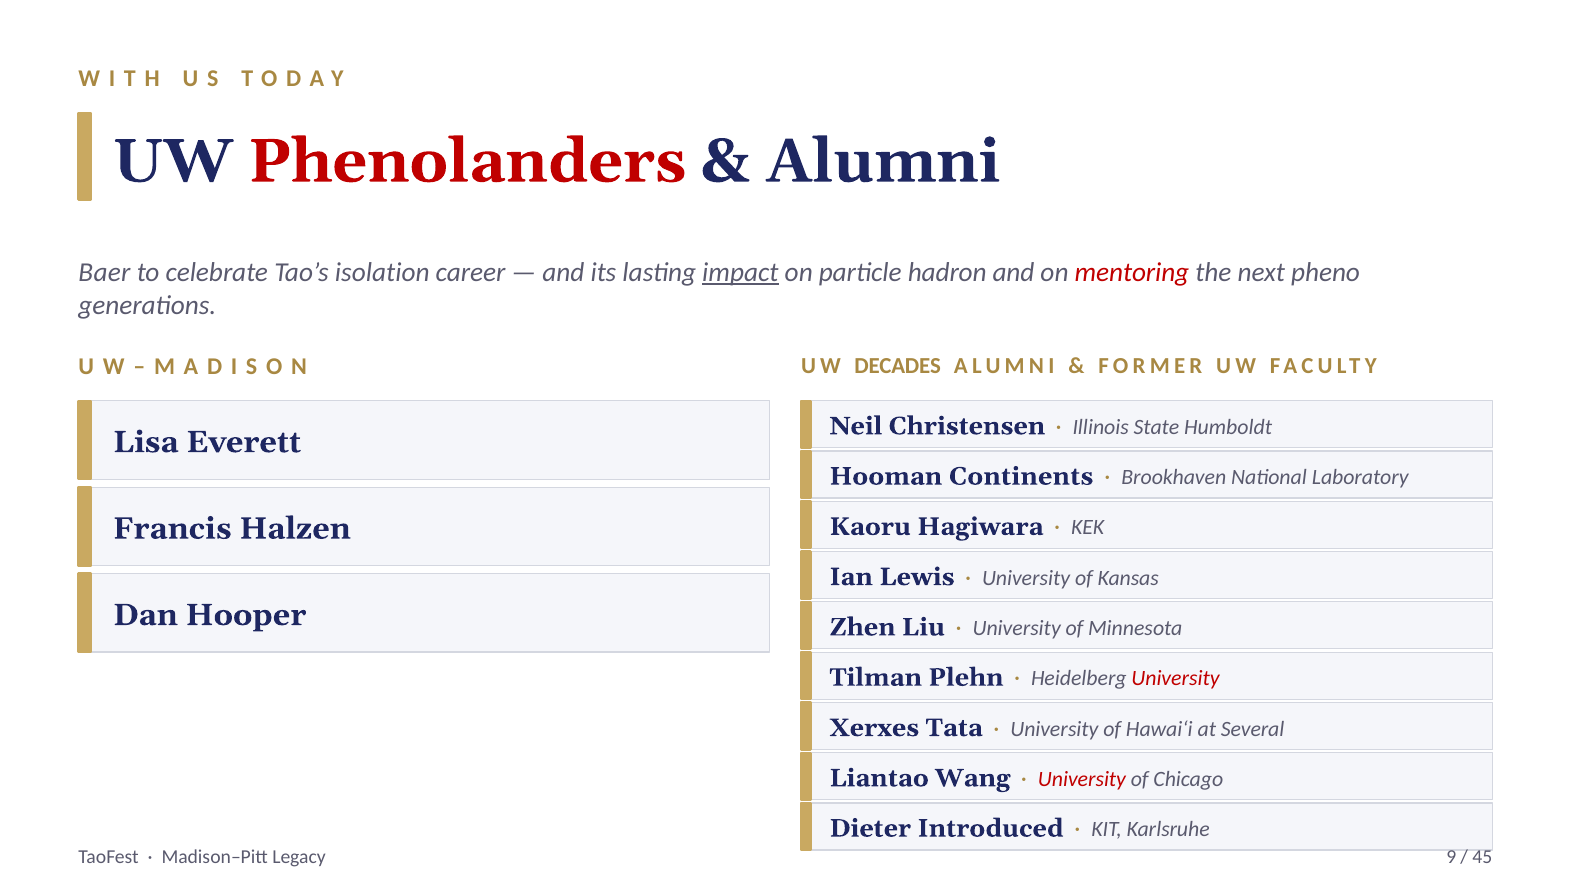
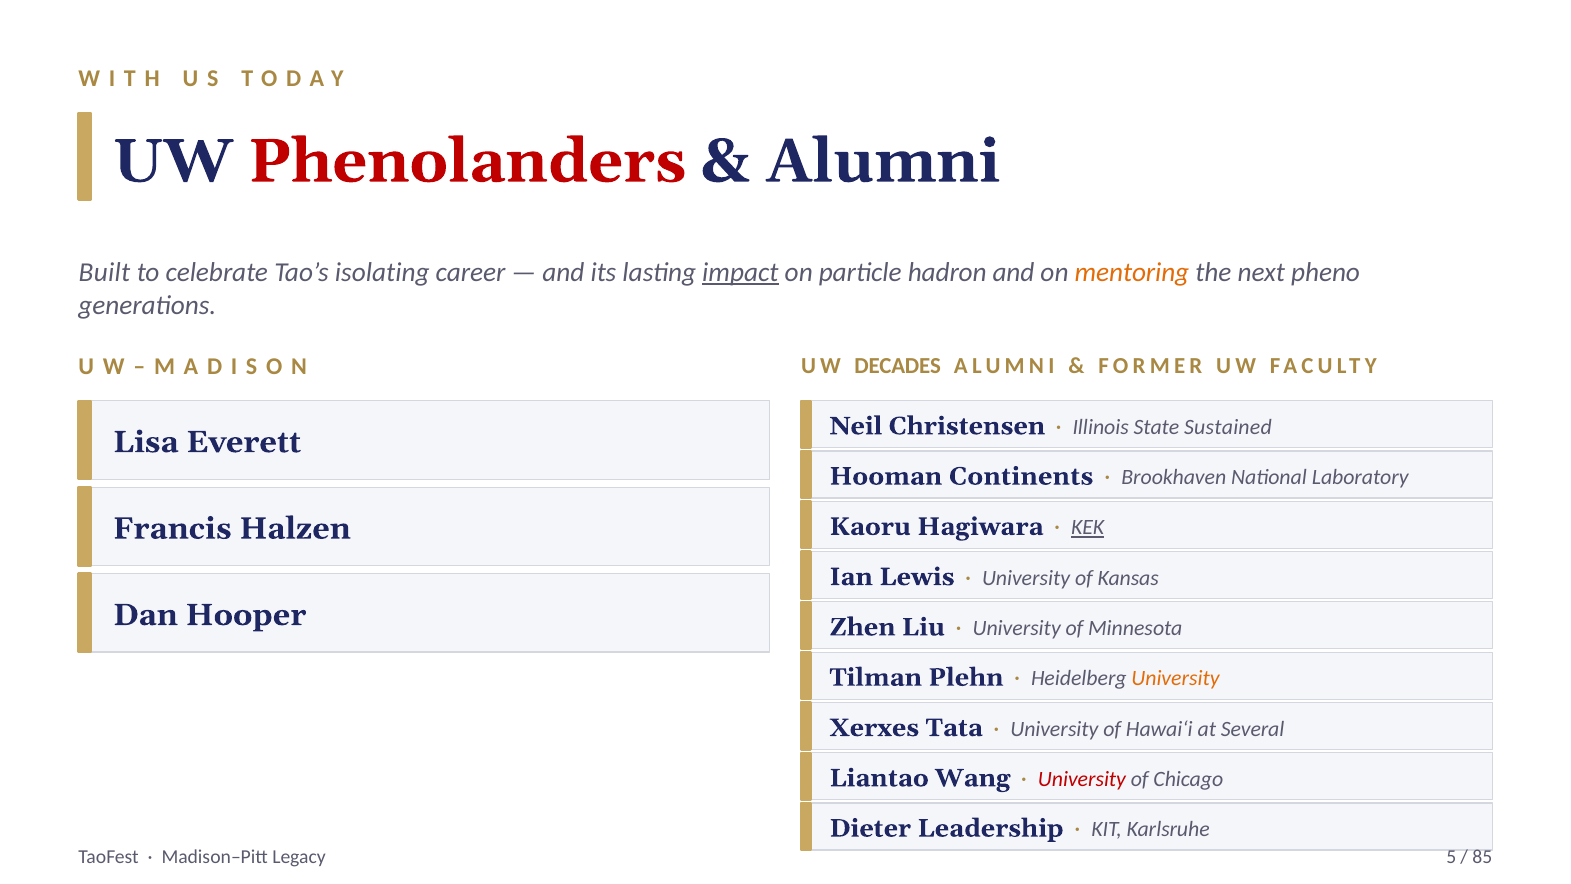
Baer: Baer -> Built
isolation: isolation -> isolating
mentoring colour: red -> orange
Humboldt: Humboldt -> Sustained
KEK underline: none -> present
University at (1175, 678) colour: red -> orange
Introduced: Introduced -> Leadership
9: 9 -> 5
45: 45 -> 85
